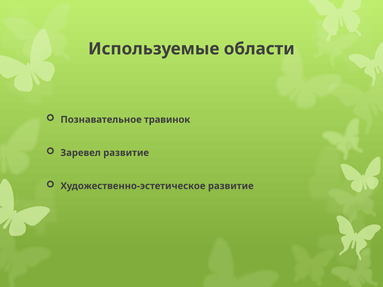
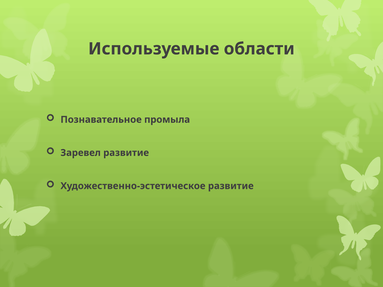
травинок: травинок -> промыла
